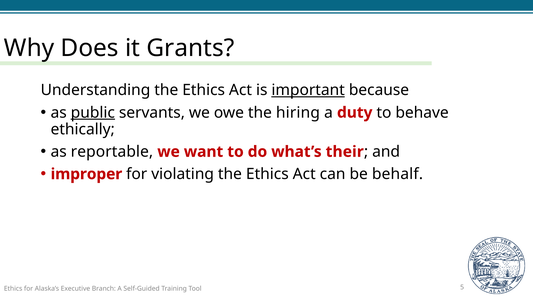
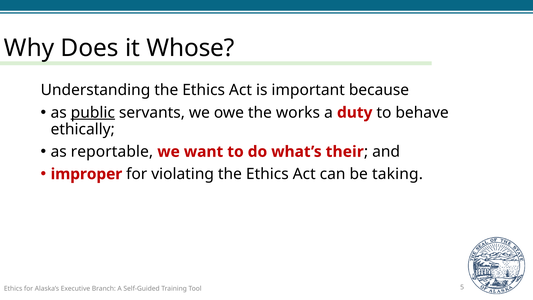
Grants: Grants -> Whose
important underline: present -> none
hiring: hiring -> works
behalf: behalf -> taking
